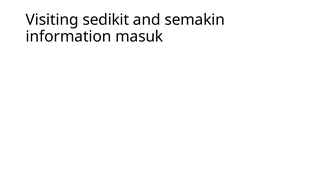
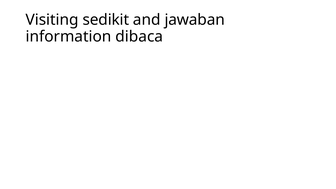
semakin: semakin -> jawaban
masuk: masuk -> dibaca
